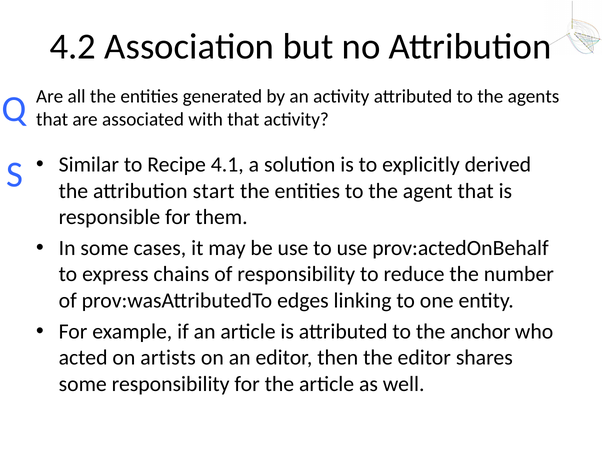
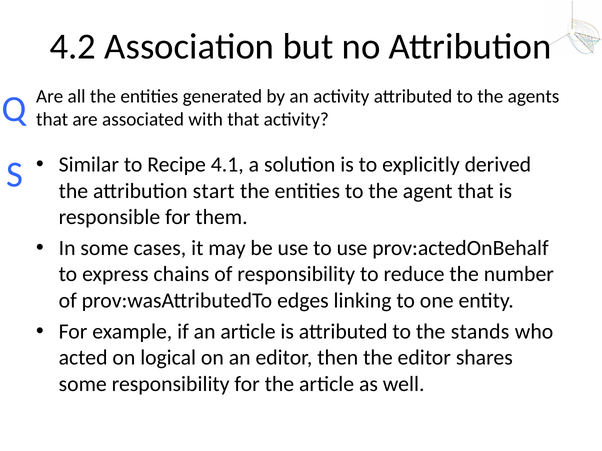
anchor: anchor -> stands
artists: artists -> logical
